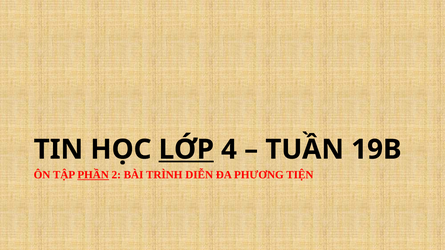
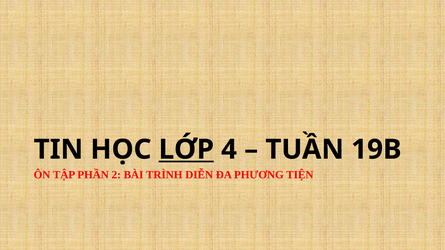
PHẦN underline: present -> none
